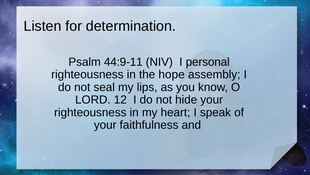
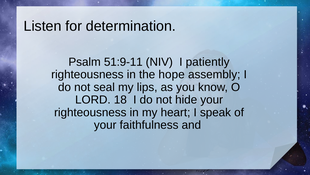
44:9-11: 44:9-11 -> 51:9-11
personal: personal -> patiently
12: 12 -> 18
